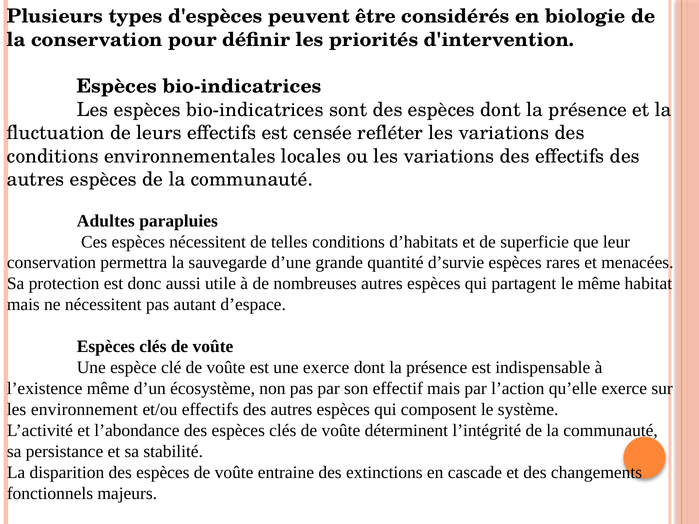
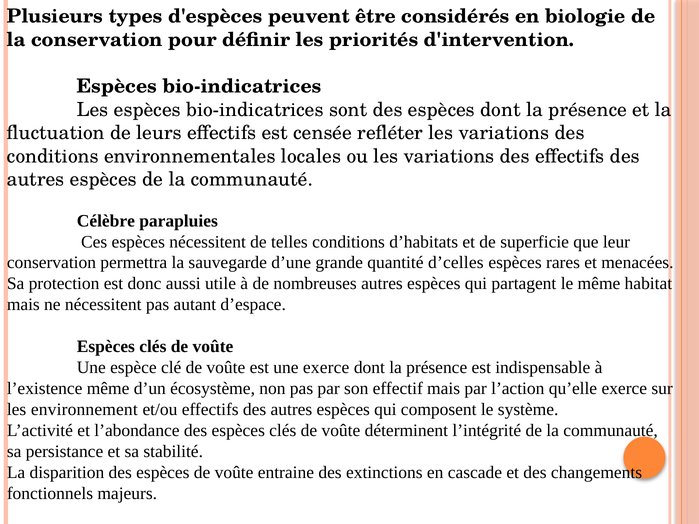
Adultes: Adultes -> Célèbre
d’survie: d’survie -> d’celles
